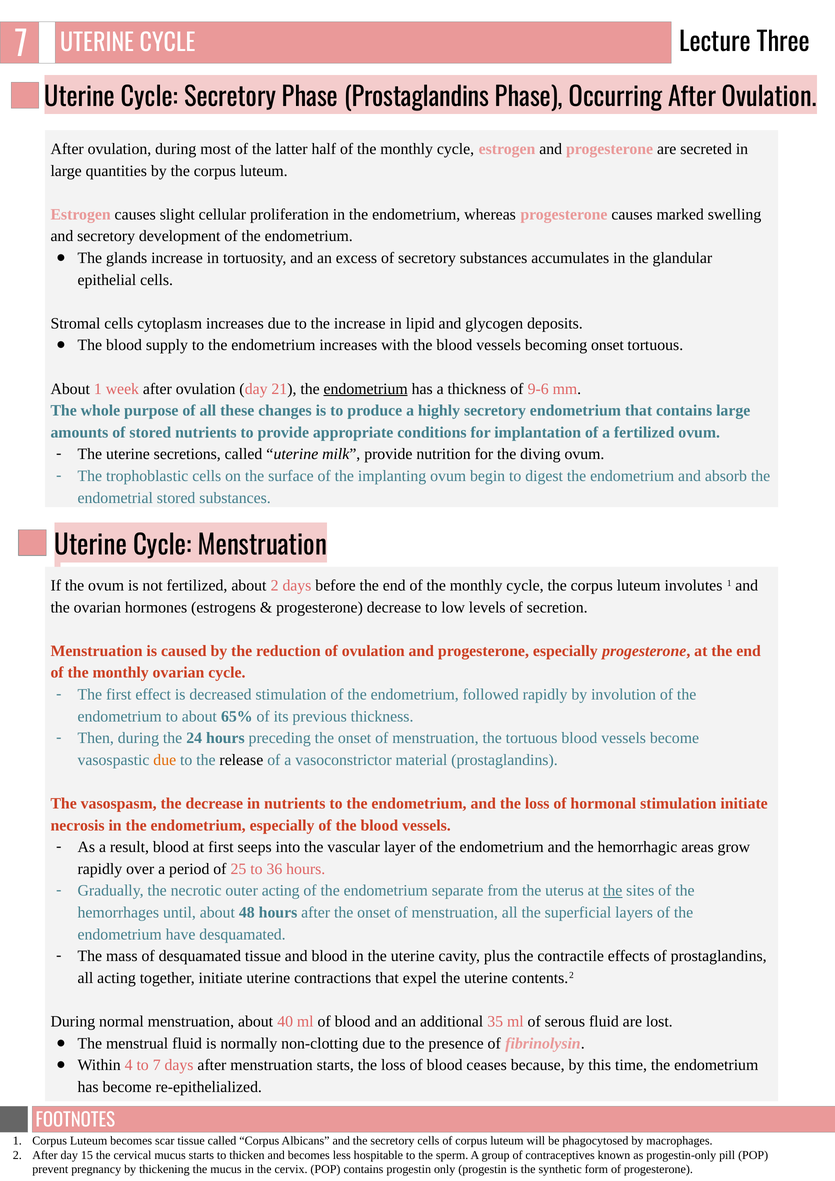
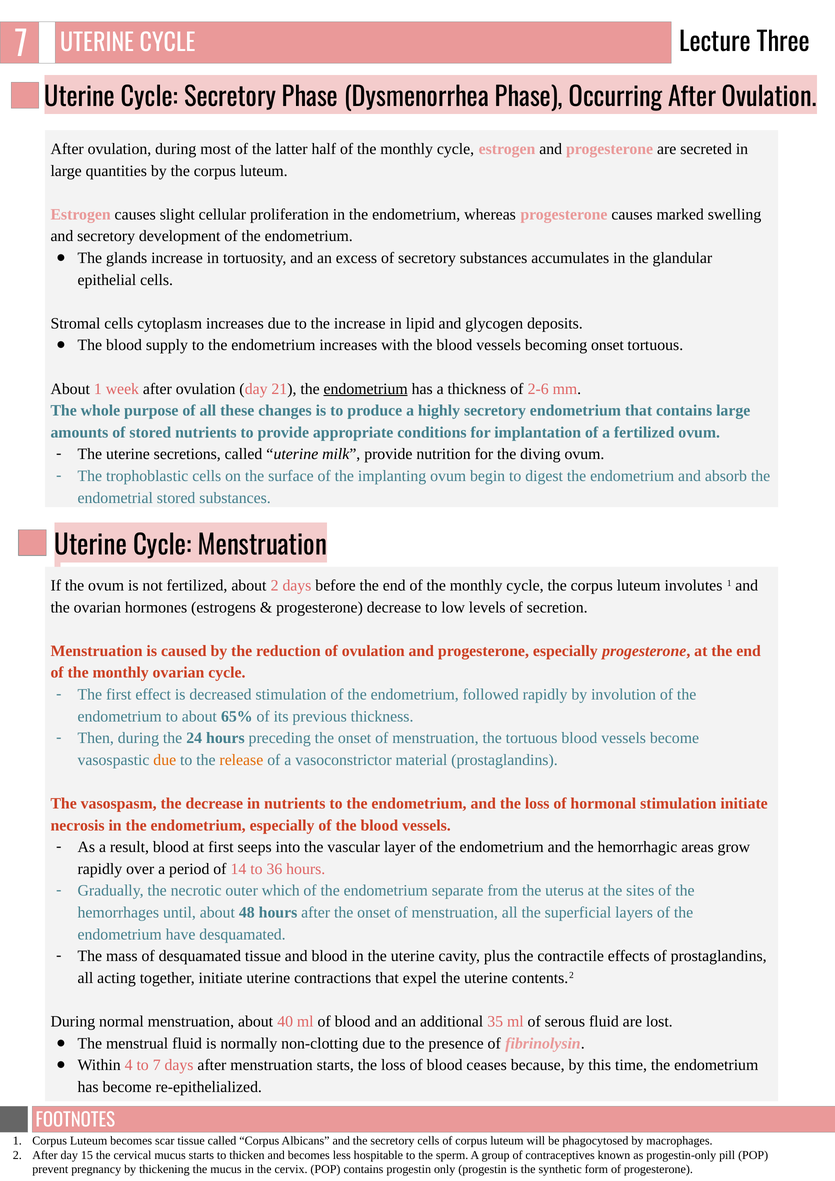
Phase Prostaglandins: Prostaglandins -> Dysmenorrhea
9-6: 9-6 -> 2-6
release colour: black -> orange
25: 25 -> 14
outer acting: acting -> which
the at (613, 891) underline: present -> none
